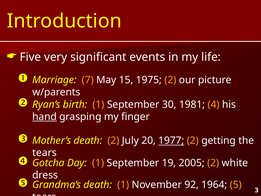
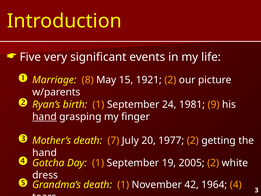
7: 7 -> 8
1975: 1975 -> 1921
30: 30 -> 24
4: 4 -> 9
death 2: 2 -> 7
1977 underline: present -> none
tears at (45, 153): tears -> hand
92: 92 -> 42
5: 5 -> 4
